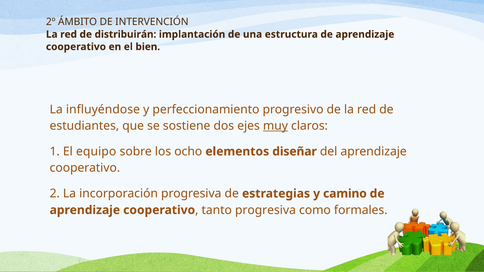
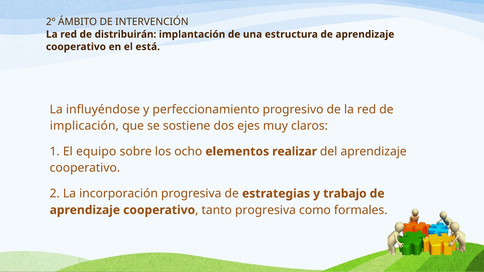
bien: bien -> está
estudiantes: estudiantes -> implicación
muy underline: present -> none
diseñar: diseñar -> realizar
camino: camino -> trabajo
